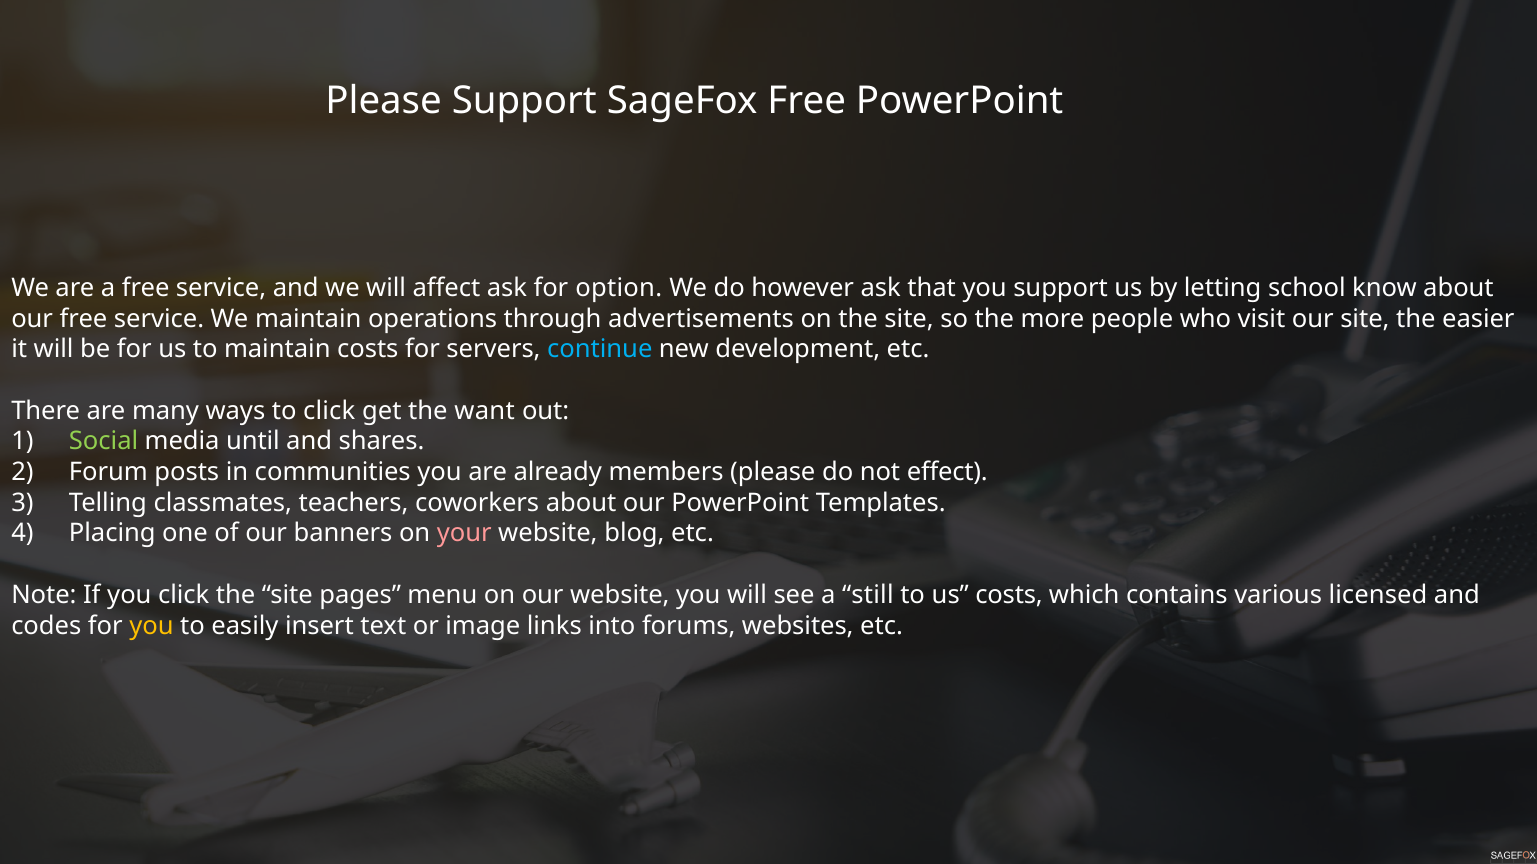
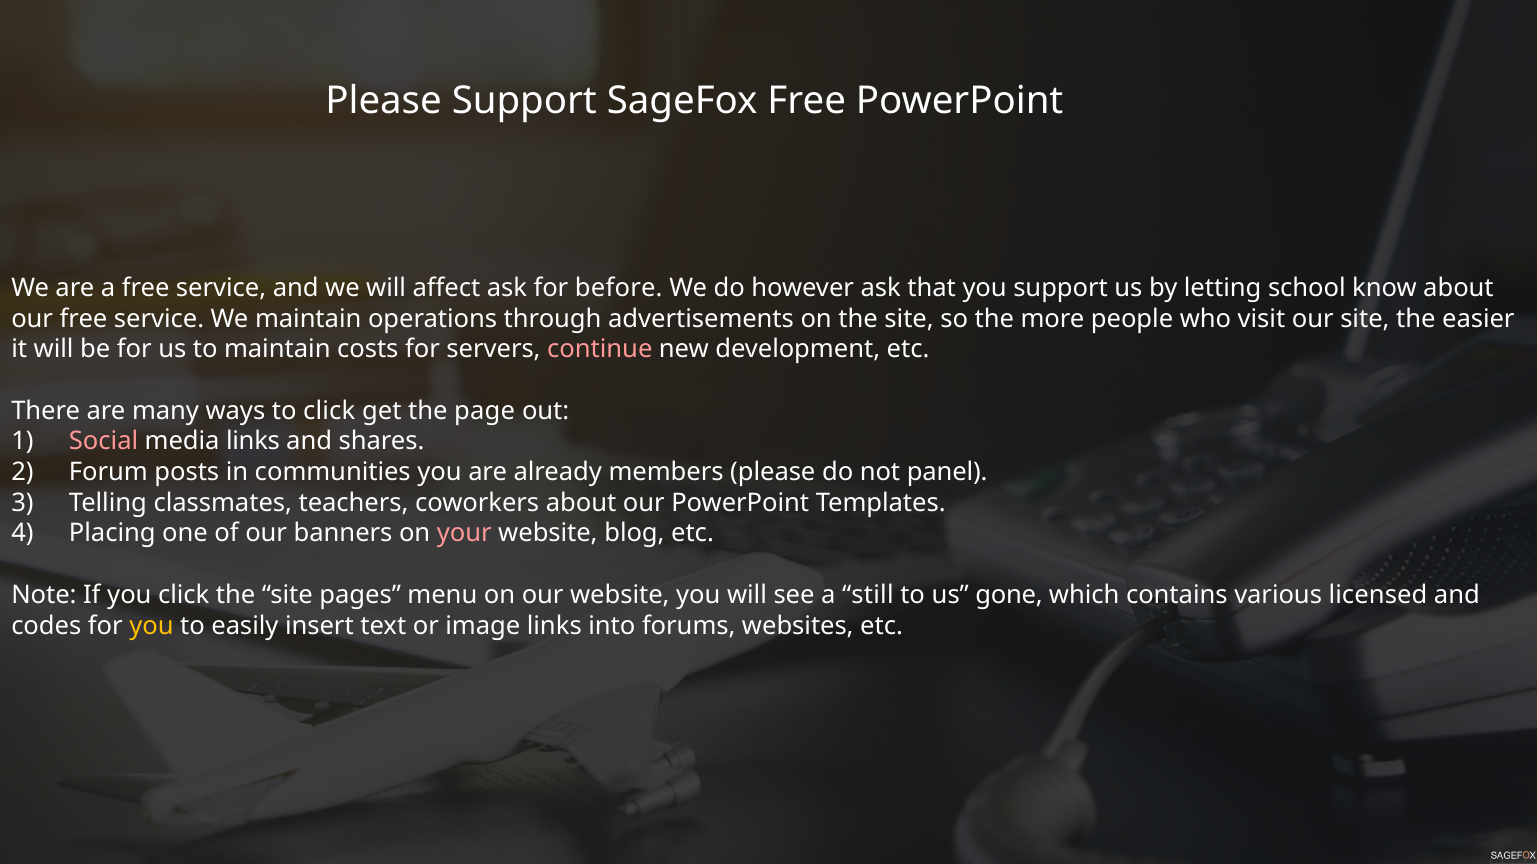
option: option -> before
continue colour: light blue -> pink
want: want -> page
Social colour: light green -> pink
media until: until -> links
effect: effect -> panel
us costs: costs -> gone
